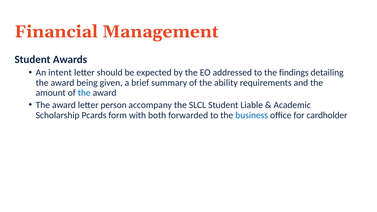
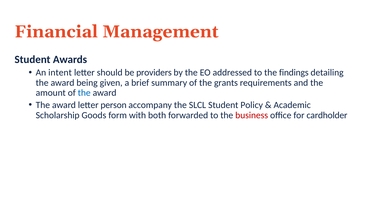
expected: expected -> providers
ability: ability -> grants
Liable: Liable -> Policy
Pcards: Pcards -> Goods
business colour: blue -> red
